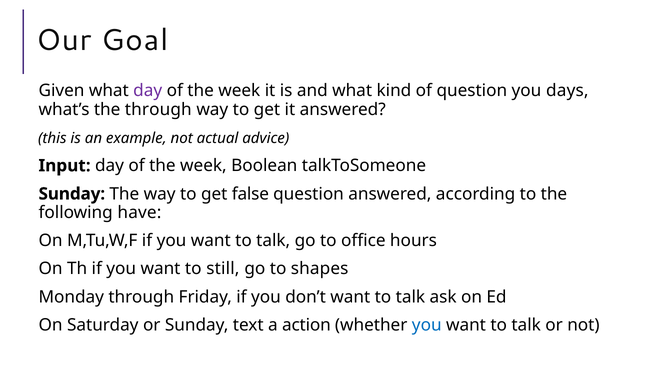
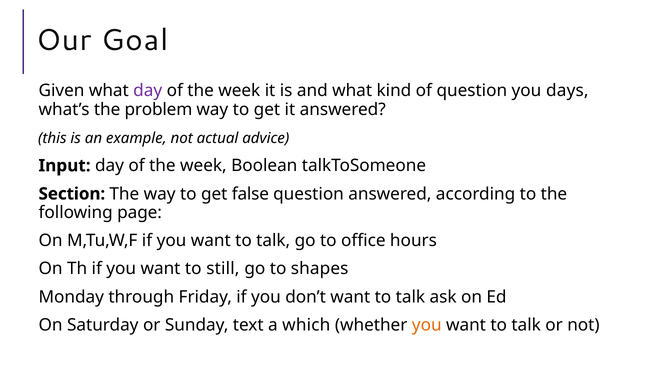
the through: through -> problem
Sunday at (72, 194): Sunday -> Section
have: have -> page
action: action -> which
you at (427, 325) colour: blue -> orange
